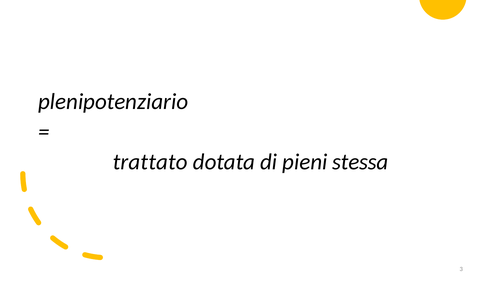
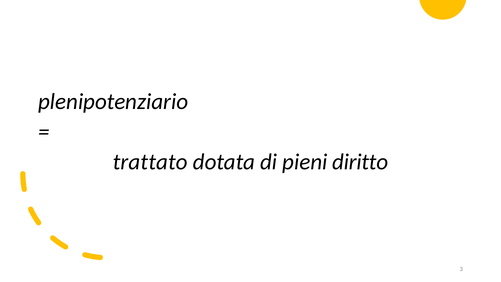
stessa: stessa -> diritto
